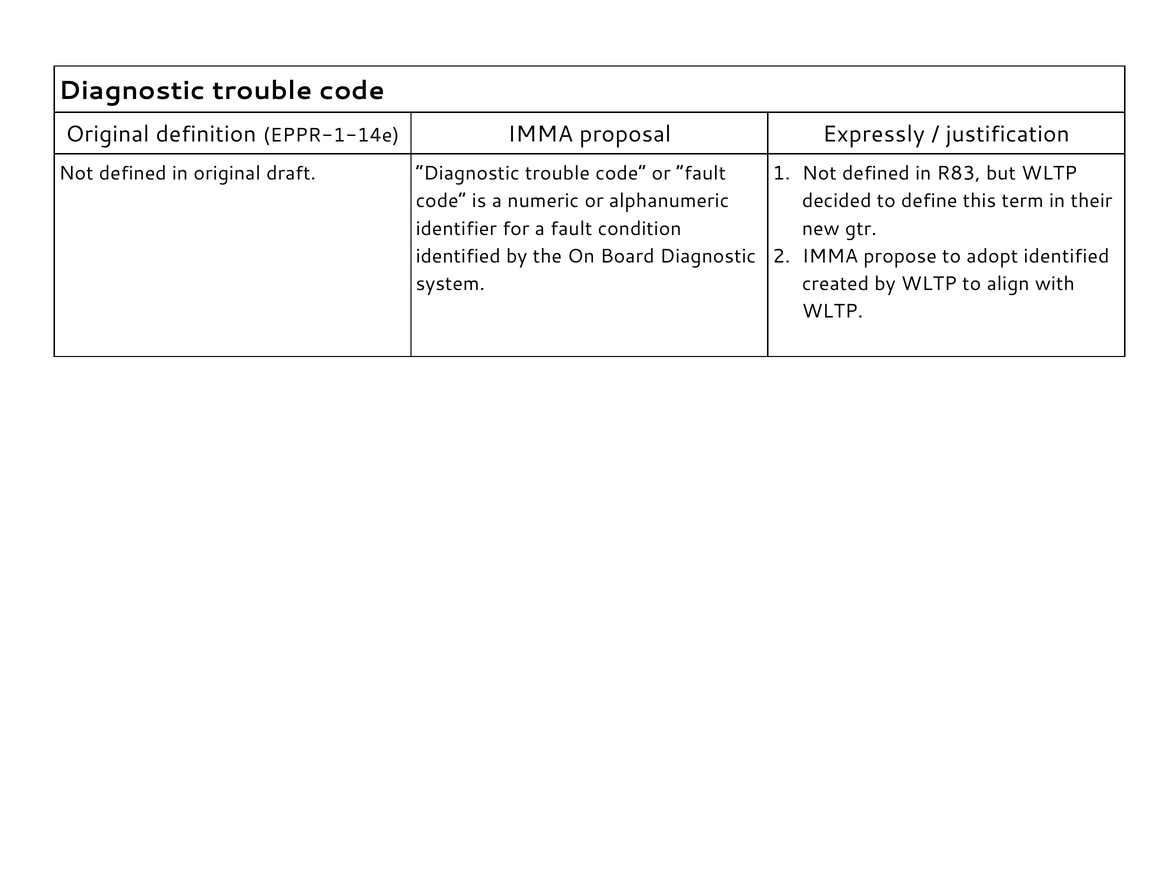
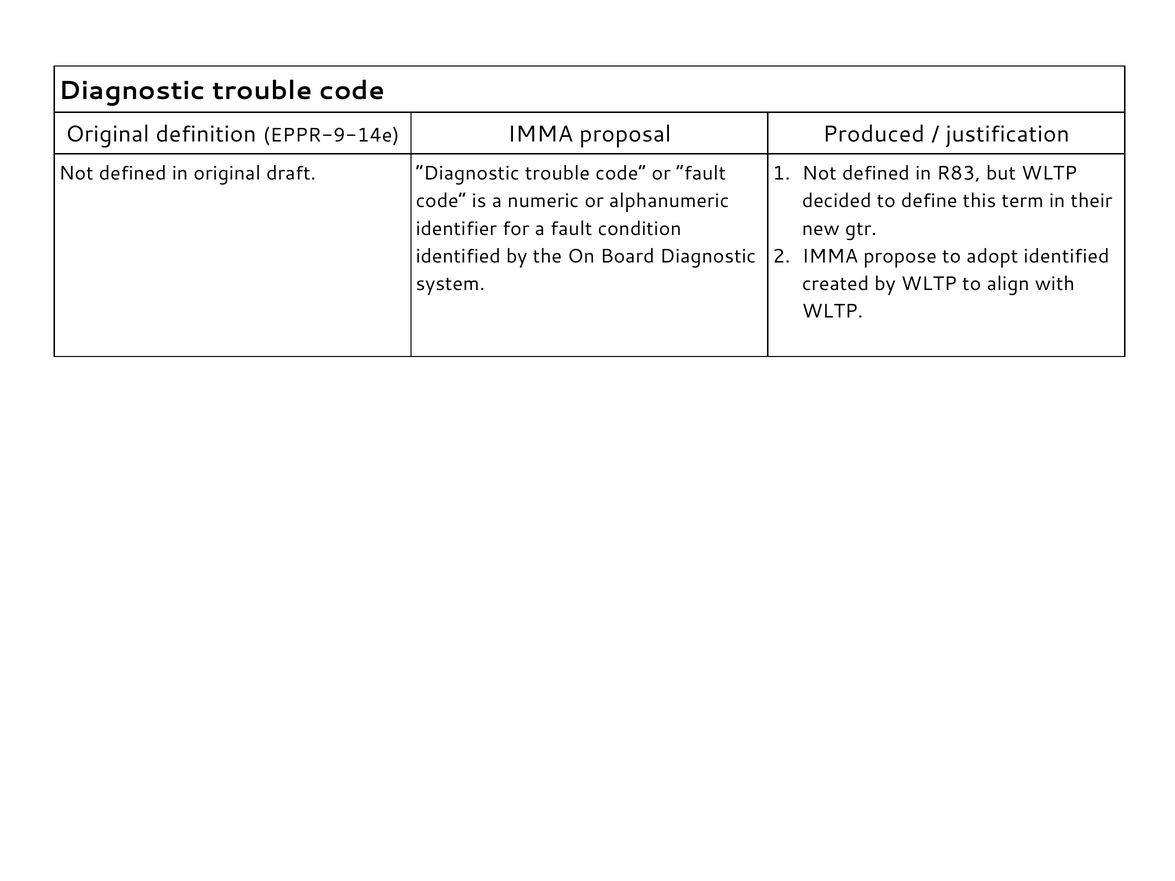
EPPR-1-14e: EPPR-1-14e -> EPPR-9-14e
Expressly: Expressly -> Produced
